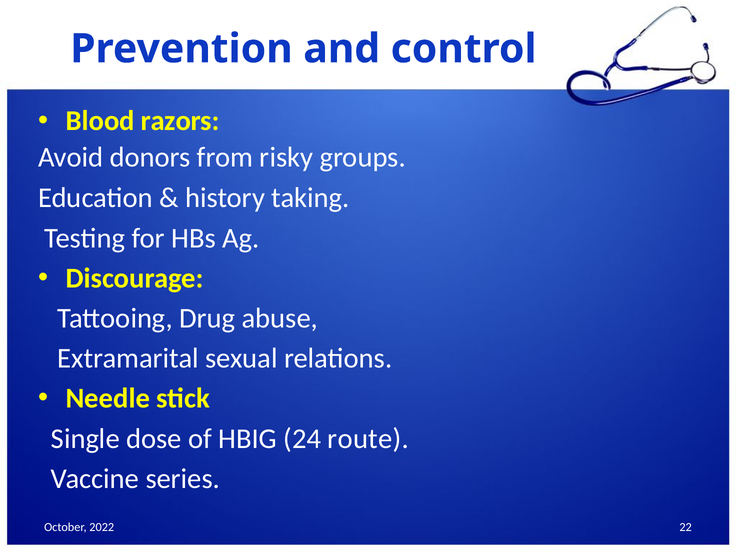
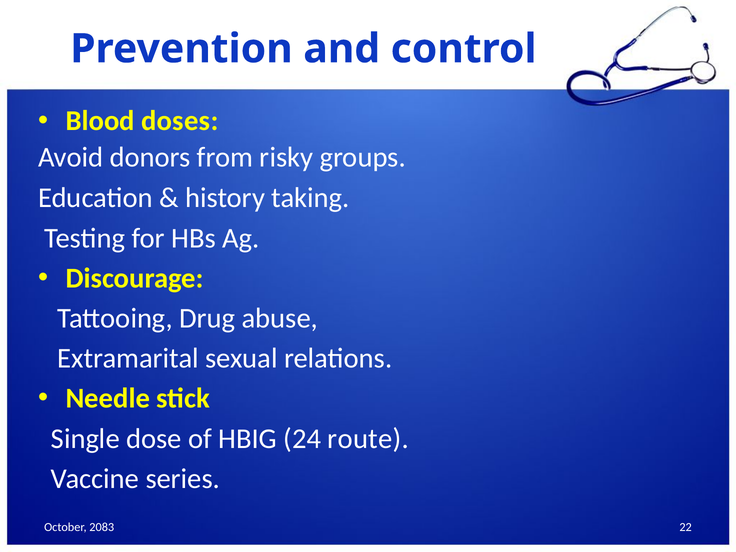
razors: razors -> doses
2022: 2022 -> 2083
